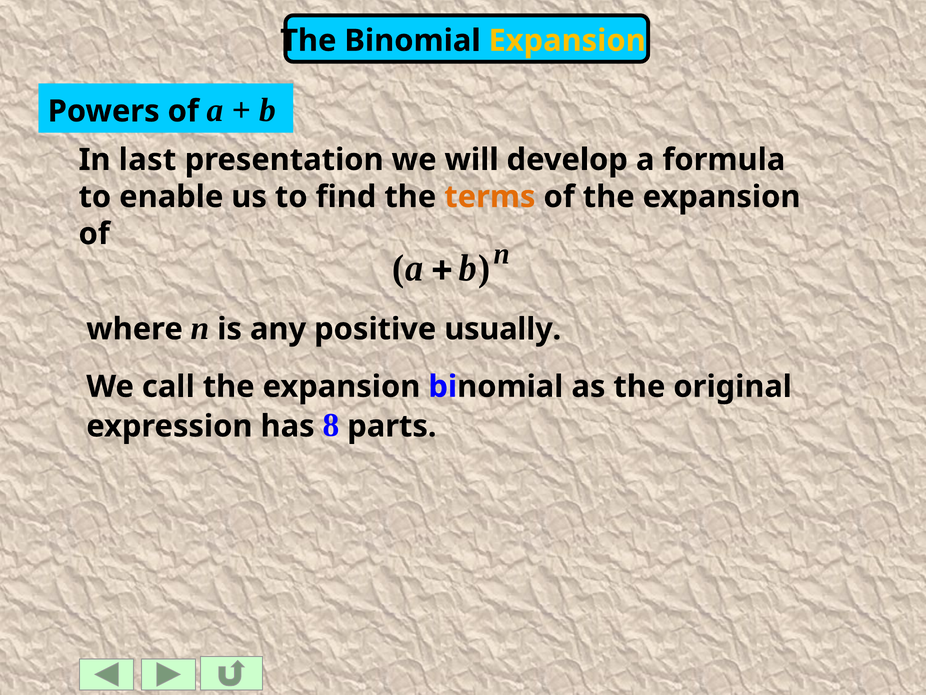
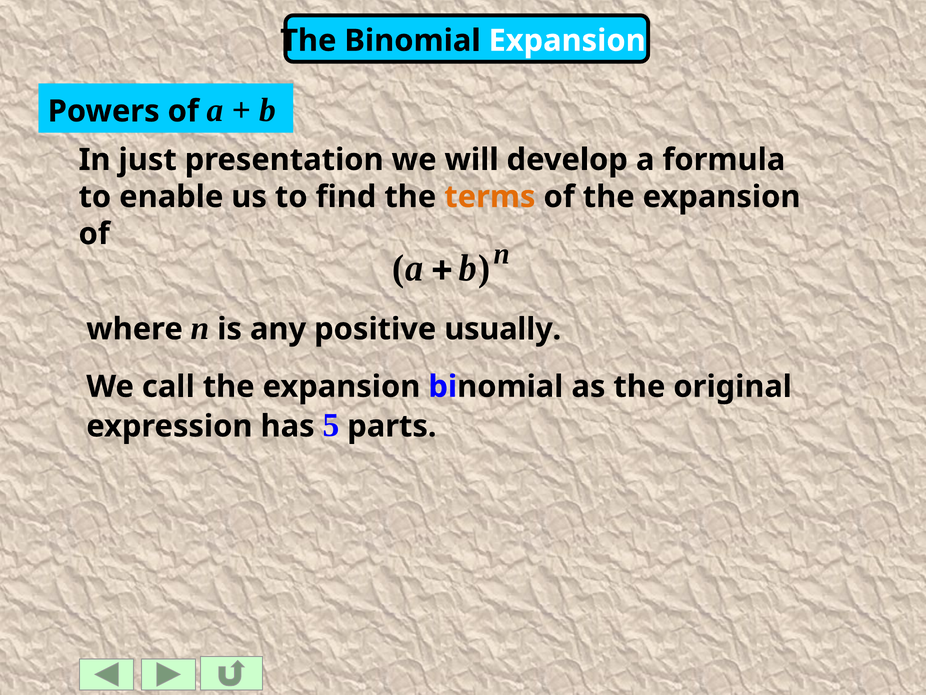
Expansion at (567, 41) colour: yellow -> white
last: last -> just
8: 8 -> 5
